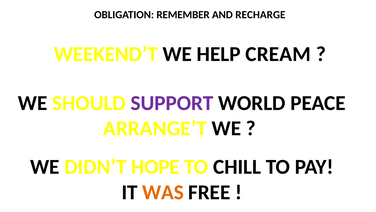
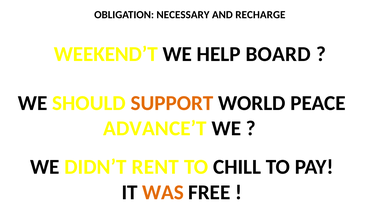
REMEMBER: REMEMBER -> NECESSARY
CREAM: CREAM -> BOARD
SUPPORT colour: purple -> orange
ARRANGE’T: ARRANGE’T -> ADVANCE’T
HOPE: HOPE -> RENT
